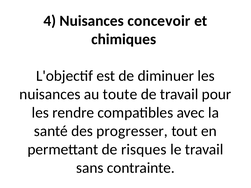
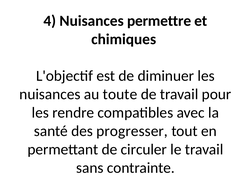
concevoir: concevoir -> permettre
risques: risques -> circuler
